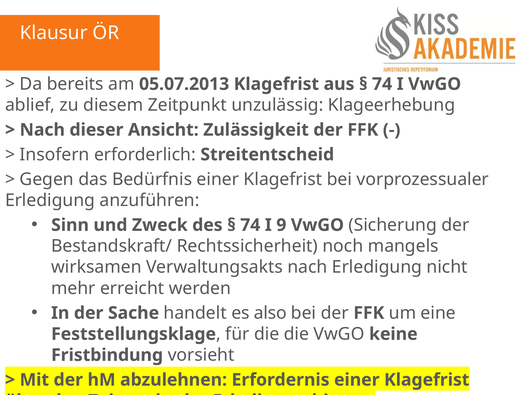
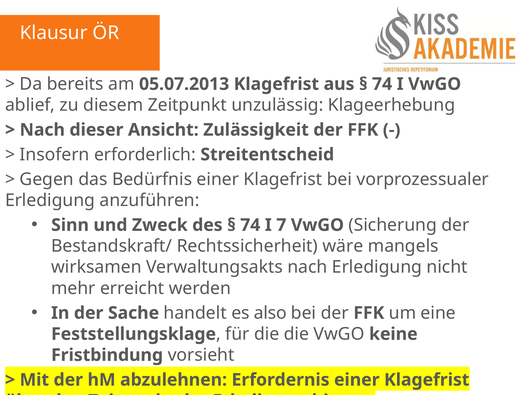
9: 9 -> 7
noch: noch -> wäre
